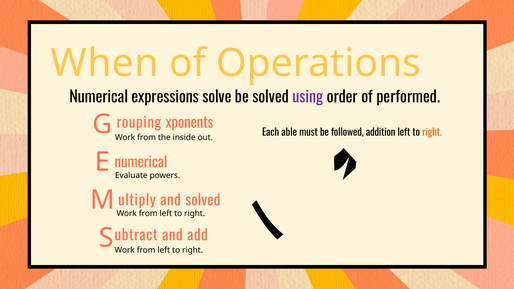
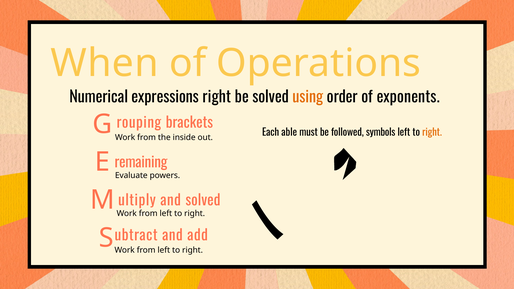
expressions solve: solve -> right
using colour: purple -> orange
performed: performed -> exponents
xponents: xponents -> brackets
addition: addition -> symbols
numerical at (141, 163): numerical -> remaining
